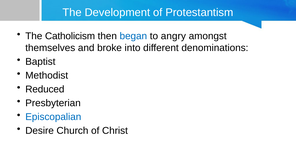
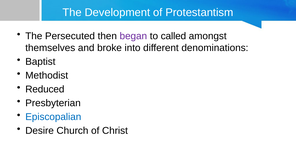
Catholicism: Catholicism -> Persecuted
began colour: blue -> purple
angry: angry -> called
